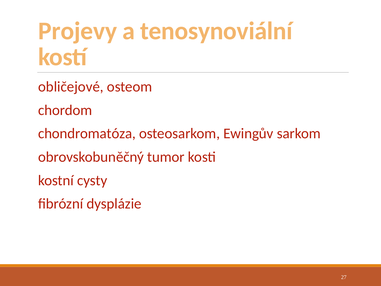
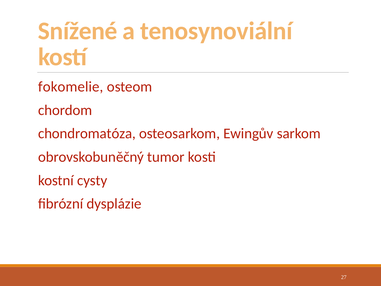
Projevy: Projevy -> Snížené
obličejové: obličejové -> fokomelie
